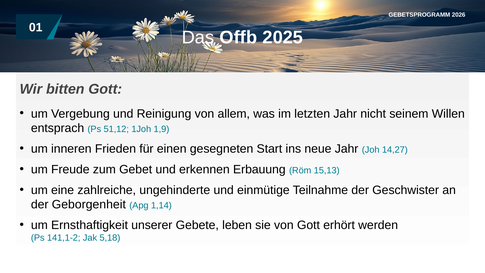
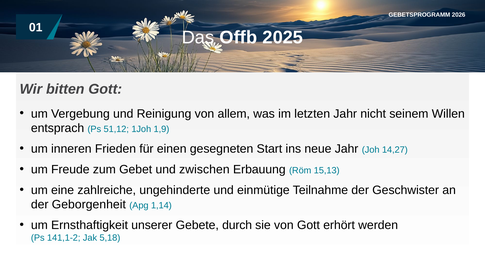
erkennen: erkennen -> zwischen
leben: leben -> durch
